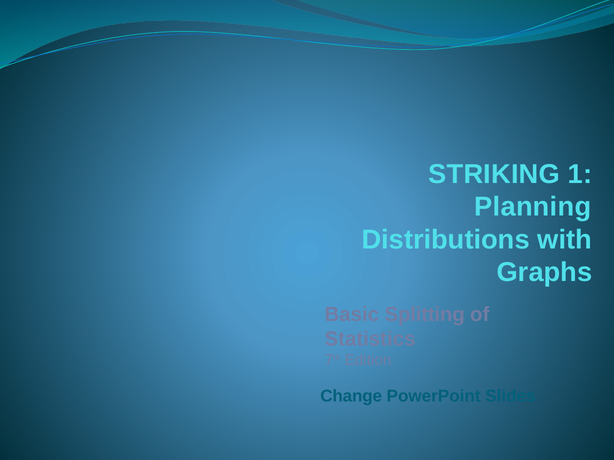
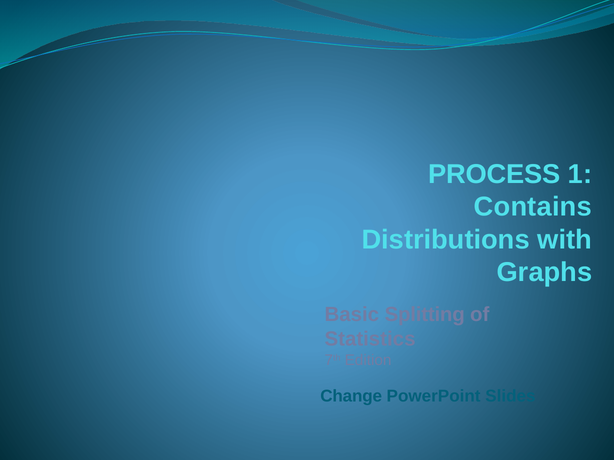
STRIKING: STRIKING -> PROCESS
Planning: Planning -> Contains
